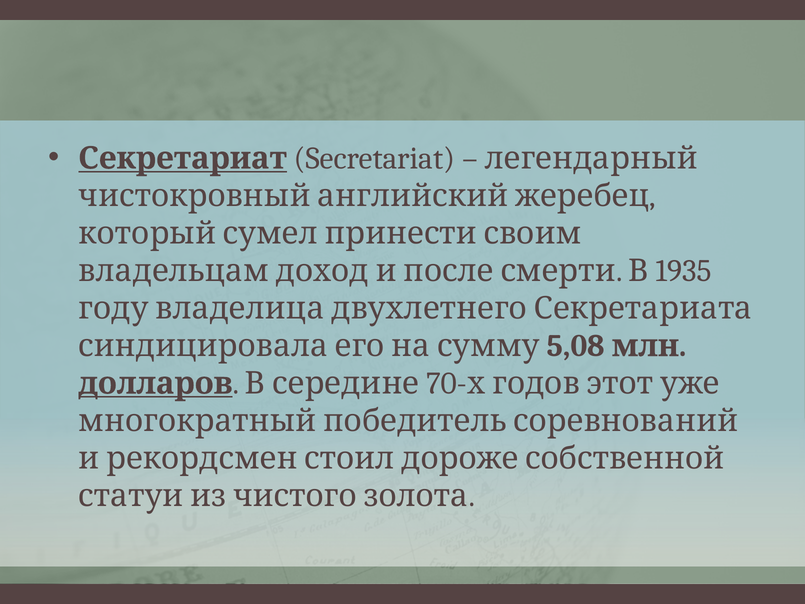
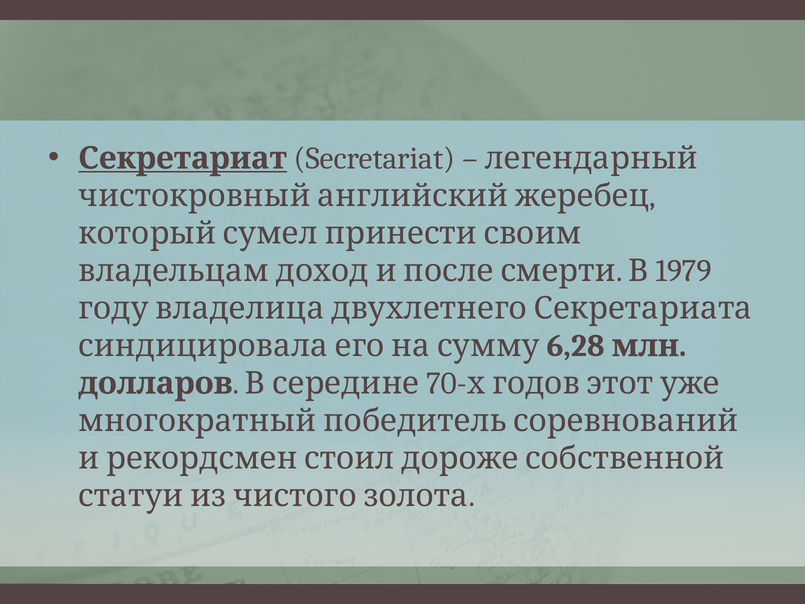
1935: 1935 -> 1979
5,08: 5,08 -> 6,28
долларов underline: present -> none
